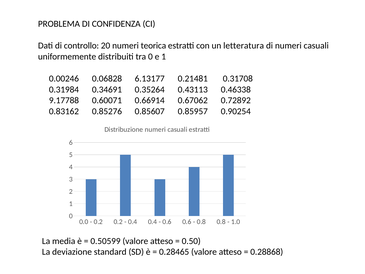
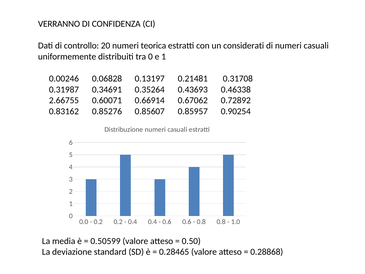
PROBLEMA: PROBLEMA -> VERRANNO
letteratura: letteratura -> considerati
6.13177: 6.13177 -> 0.13197
0.31984: 0.31984 -> 0.31987
0.43113: 0.43113 -> 0.43693
9.17788: 9.17788 -> 2.66755
